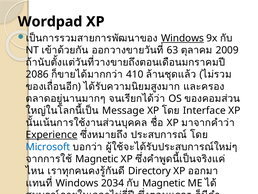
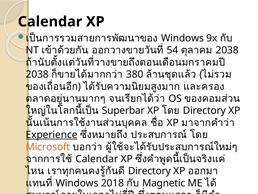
Wordpad at (50, 22): Wordpad -> Calendar
Windows at (182, 38) underline: present -> none
63: 63 -> 54
2009 at (227, 50): 2009 -> 2038
2086 at (37, 74): 2086 -> 2038
410: 410 -> 380
Message: Message -> Superbar
Interface at (204, 110): Interface -> Directory
Microsoft colour: blue -> orange
Magnetic at (97, 159): Magnetic -> Calendar
2034: 2034 -> 2018
